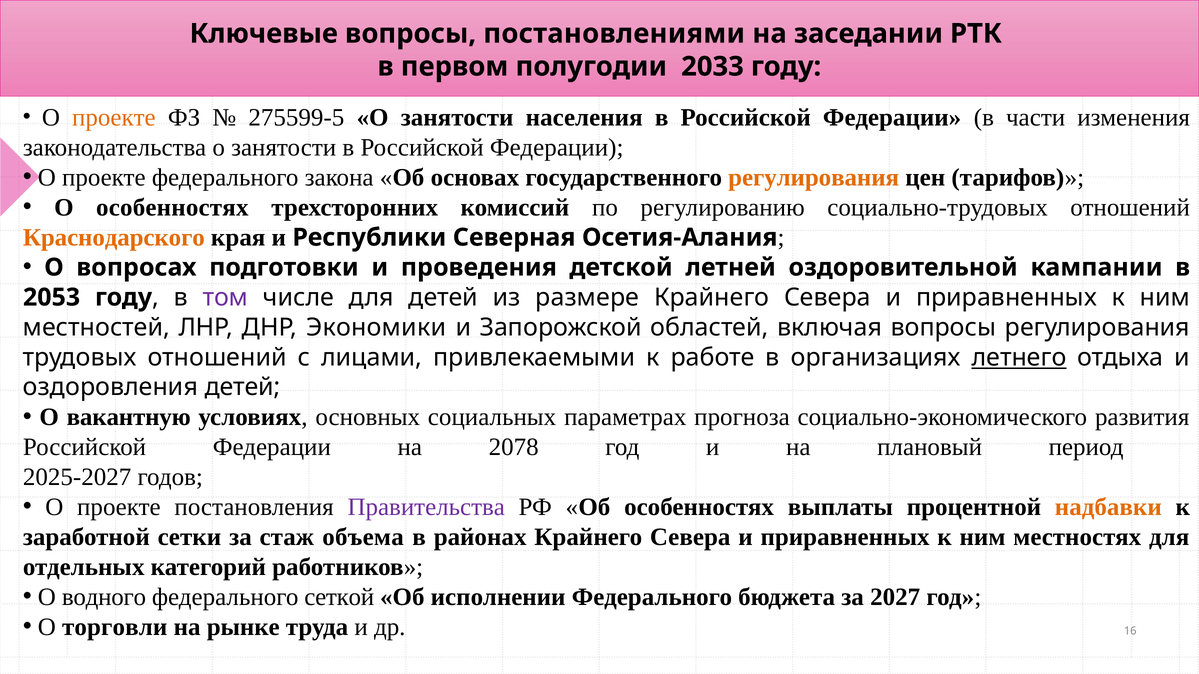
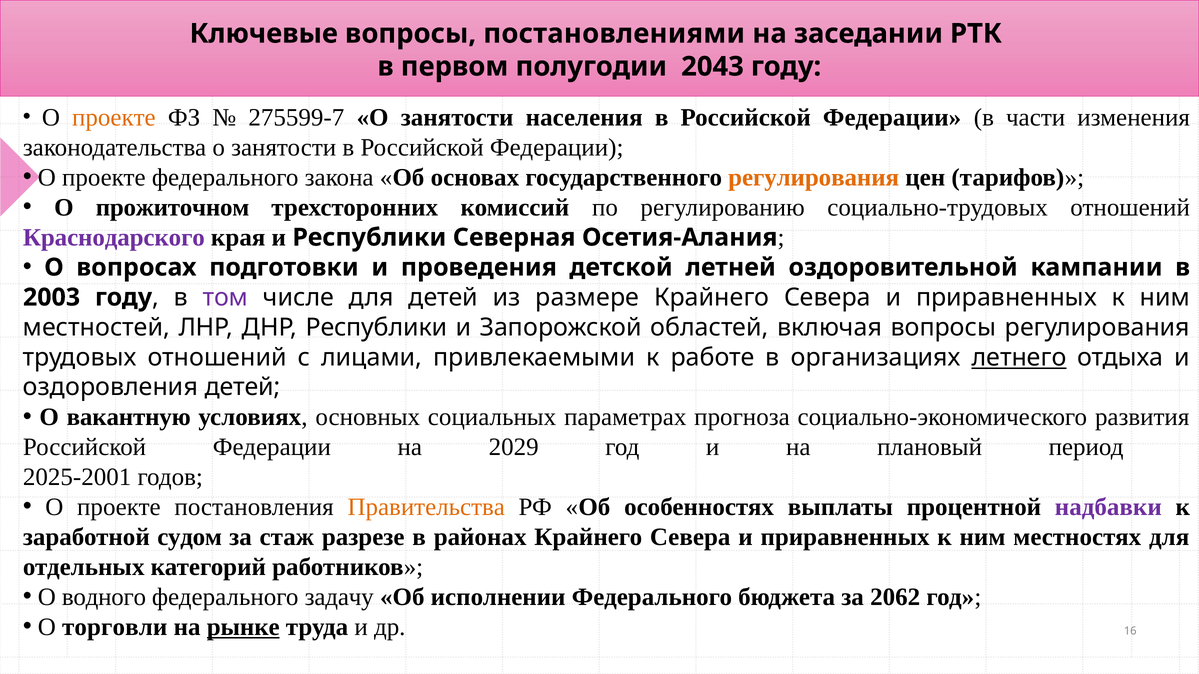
2033: 2033 -> 2043
275599-5: 275599-5 -> 275599-7
О особенностях: особенностях -> прожиточном
Краснодарского colour: orange -> purple
2053: 2053 -> 2003
ДНР Экономики: Экономики -> Республики
2078: 2078 -> 2029
2025-2027: 2025-2027 -> 2025-2001
Правительства colour: purple -> orange
надбавки colour: orange -> purple
сетки: сетки -> судом
объема: объема -> разрезе
сеткой: сеткой -> задачу
2027: 2027 -> 2062
рынке underline: none -> present
